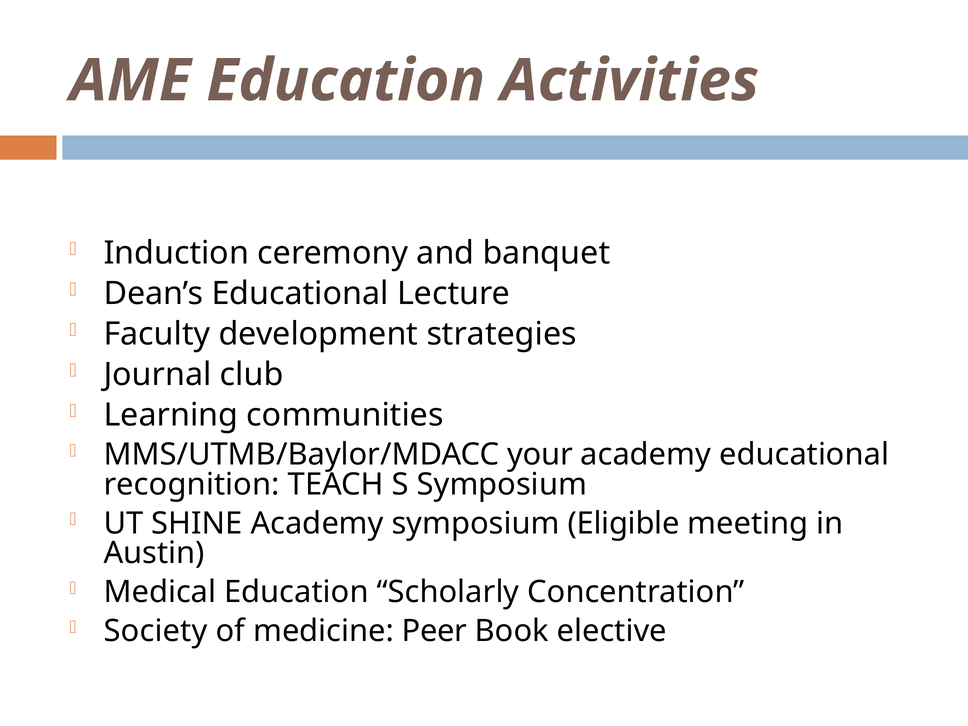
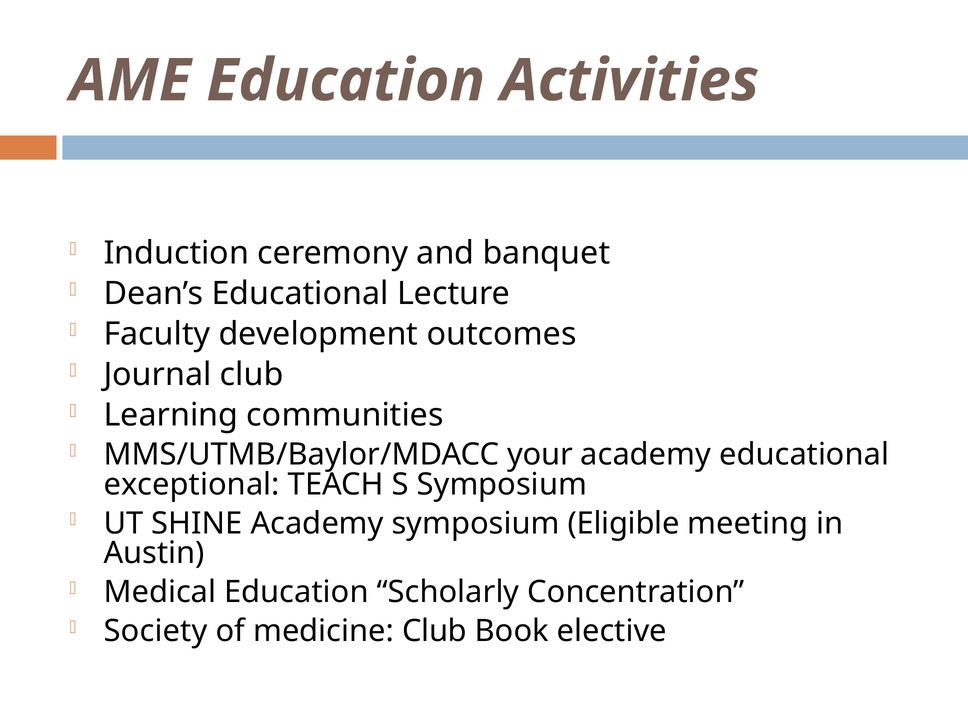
strategies: strategies -> outcomes
recognition: recognition -> exceptional
medicine Peer: Peer -> Club
